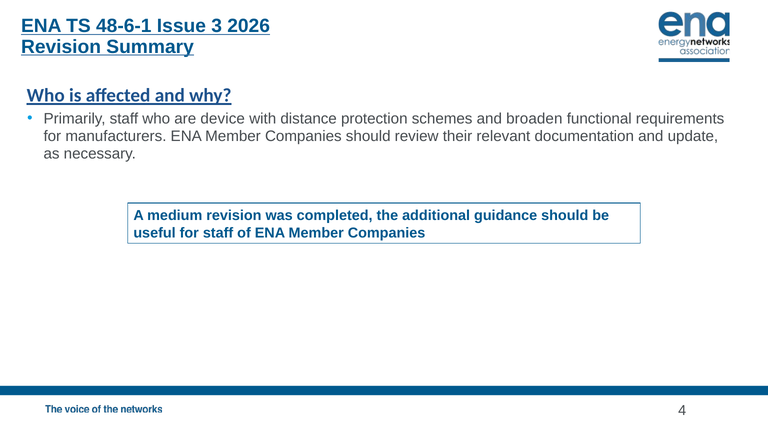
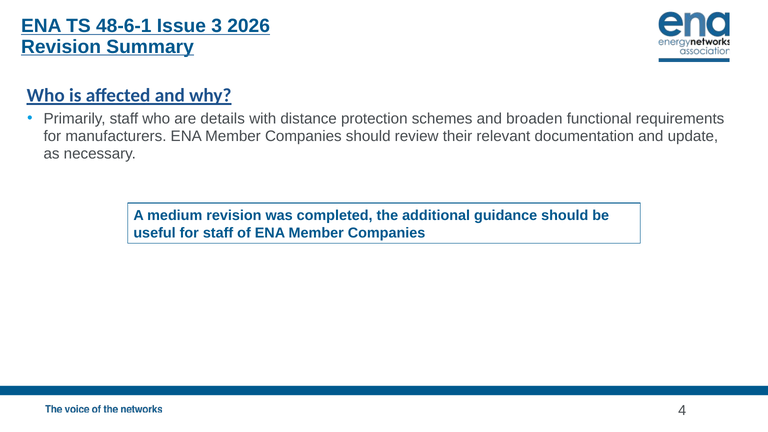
device: device -> details
